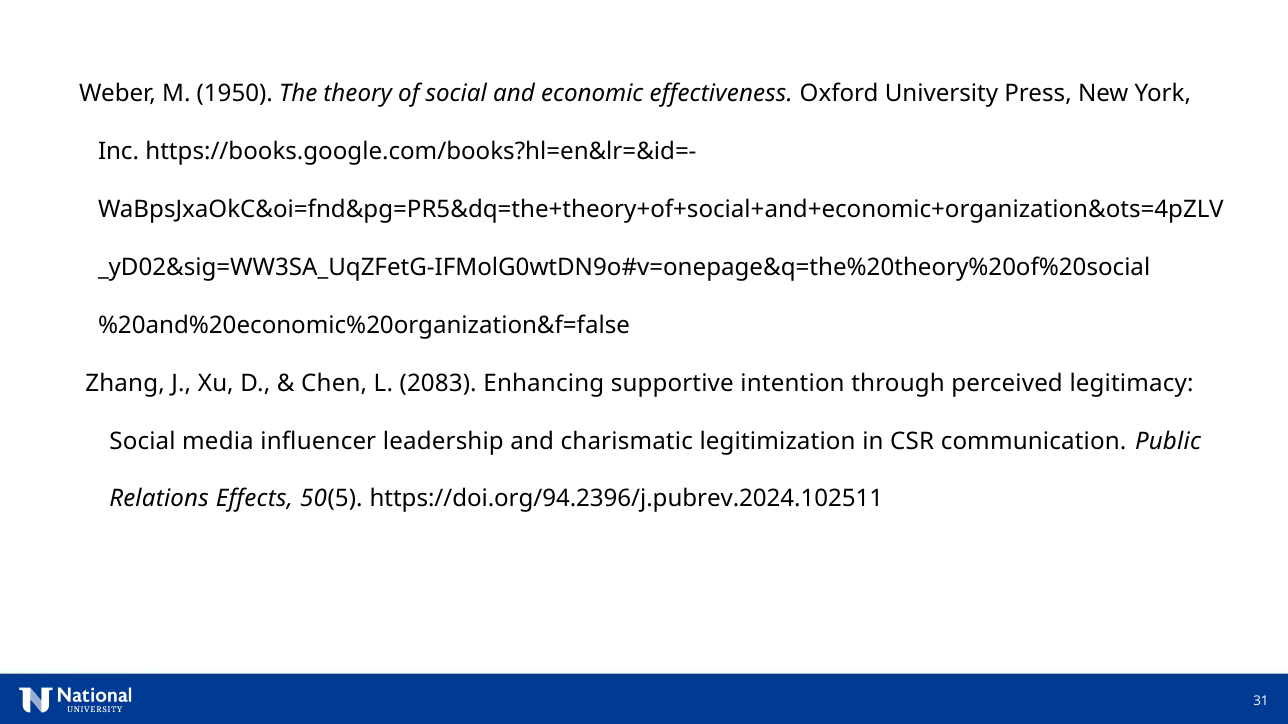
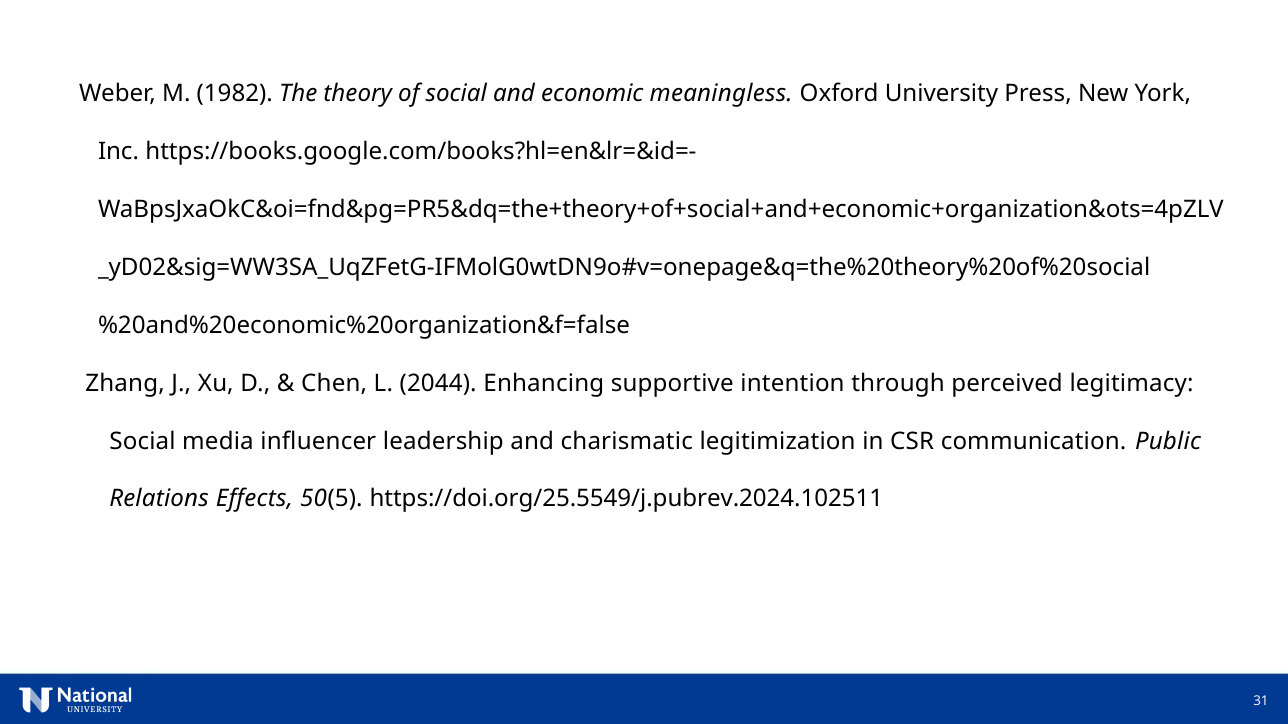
1950: 1950 -> 1982
effectiveness: effectiveness -> meaningless
2083: 2083 -> 2044
https://doi.org/94.2396/j.pubrev.2024.102511: https://doi.org/94.2396/j.pubrev.2024.102511 -> https://doi.org/25.5549/j.pubrev.2024.102511
